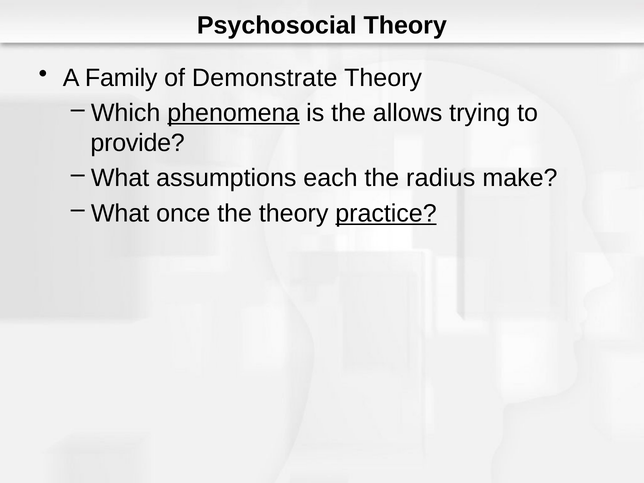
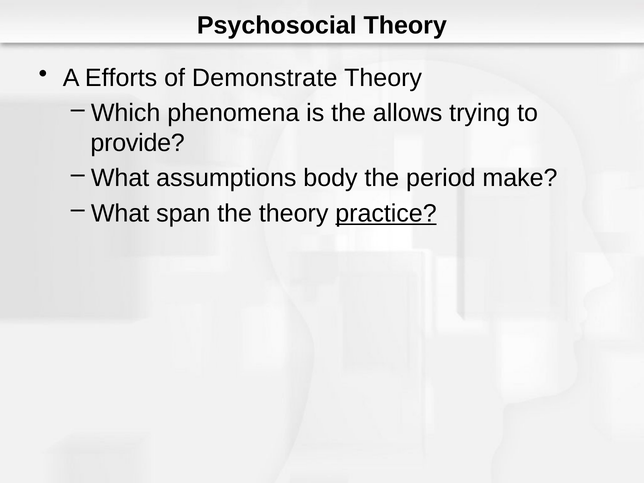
Family: Family -> Efforts
phenomena underline: present -> none
each: each -> body
radius: radius -> period
once: once -> span
